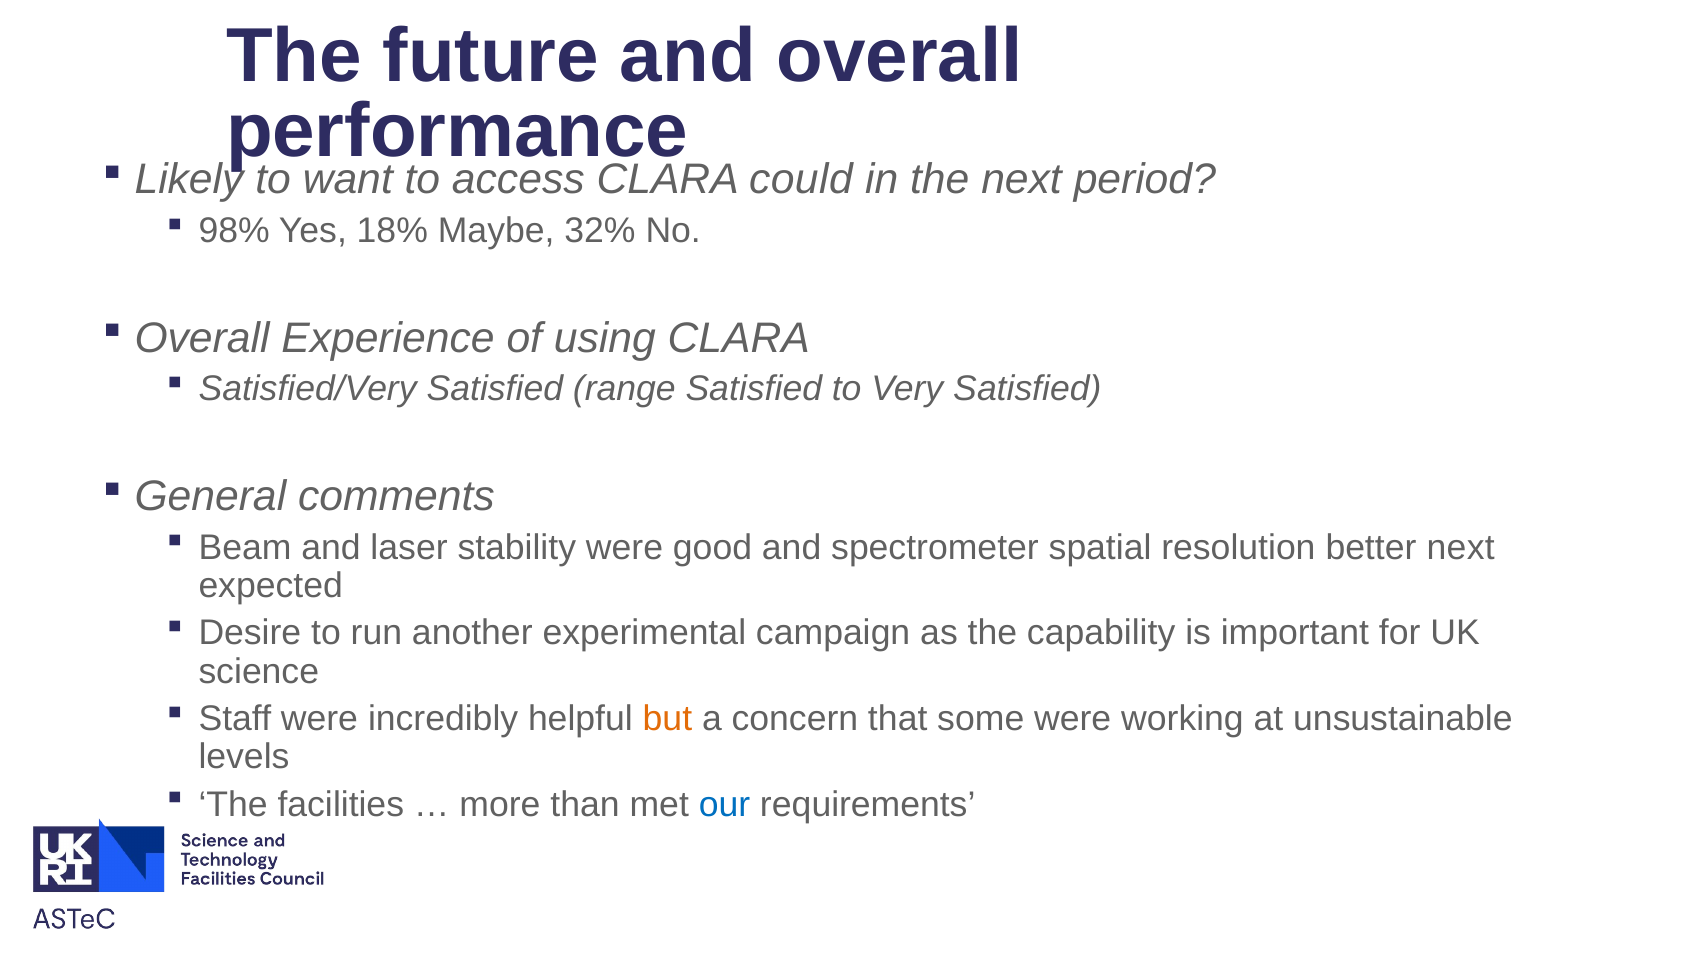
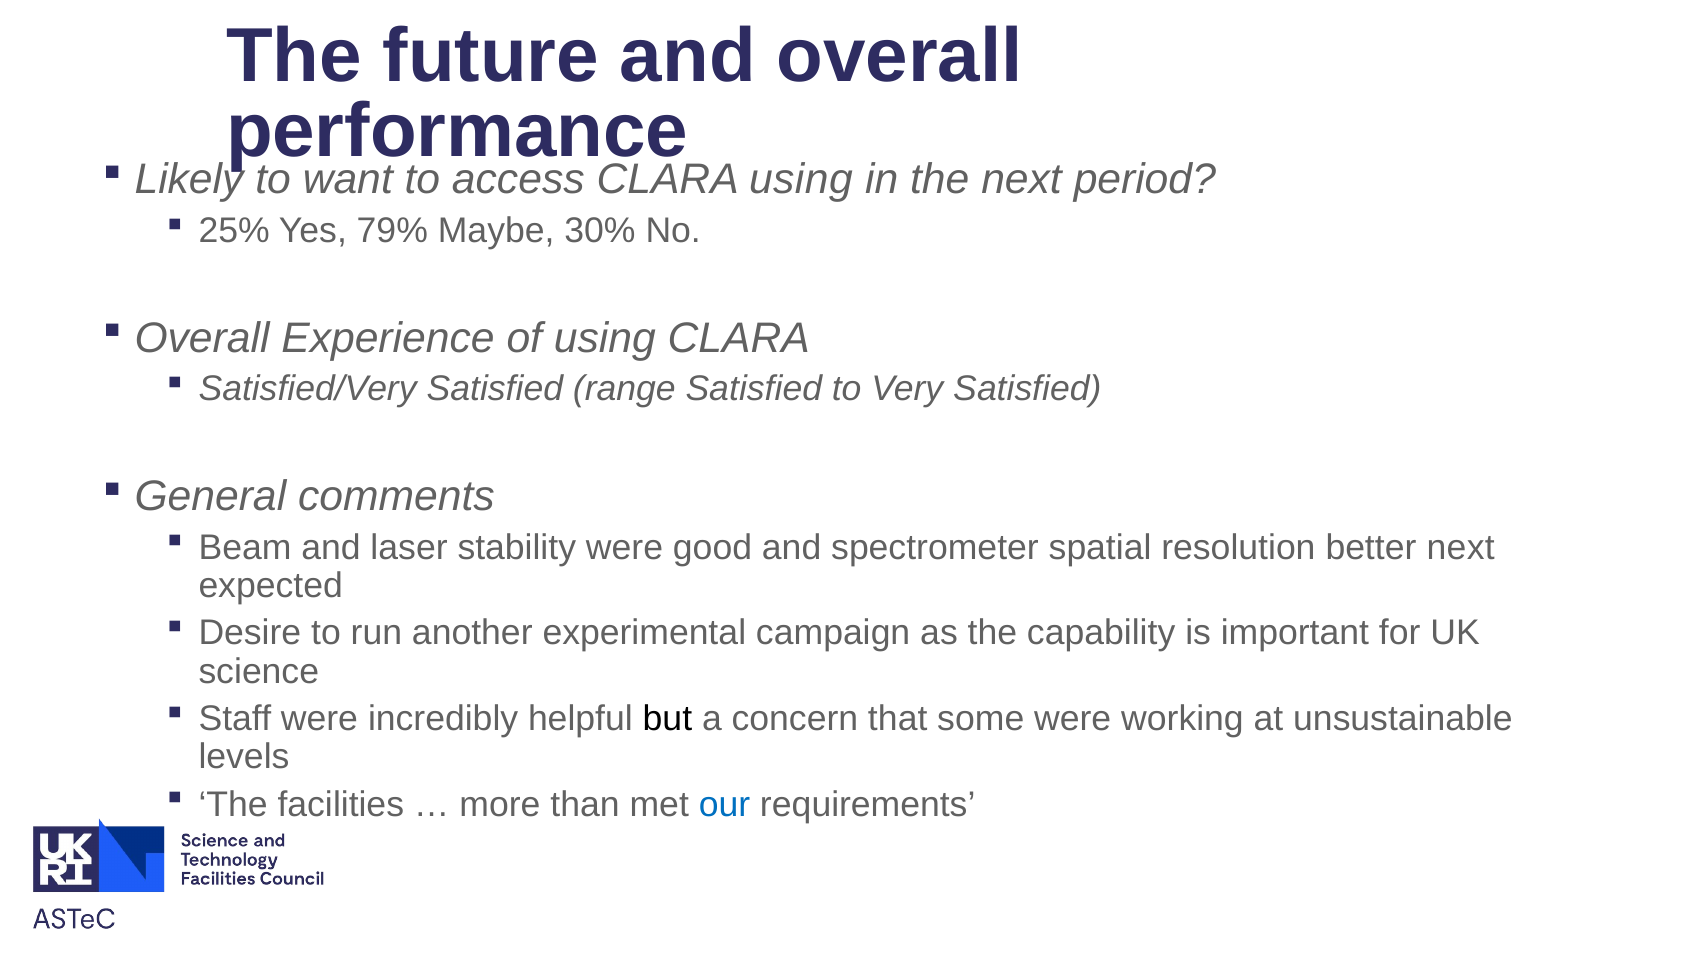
CLARA could: could -> using
98%: 98% -> 25%
18%: 18% -> 79%
32%: 32% -> 30%
but colour: orange -> black
